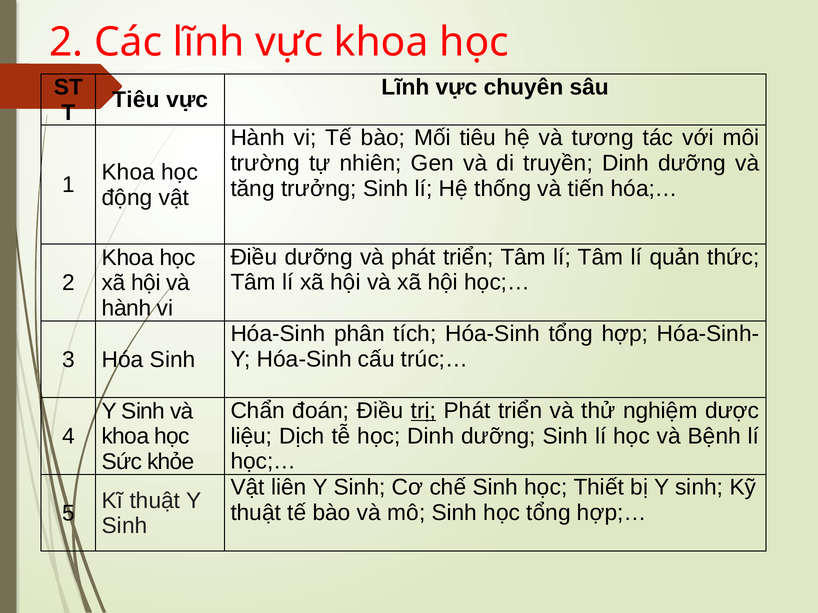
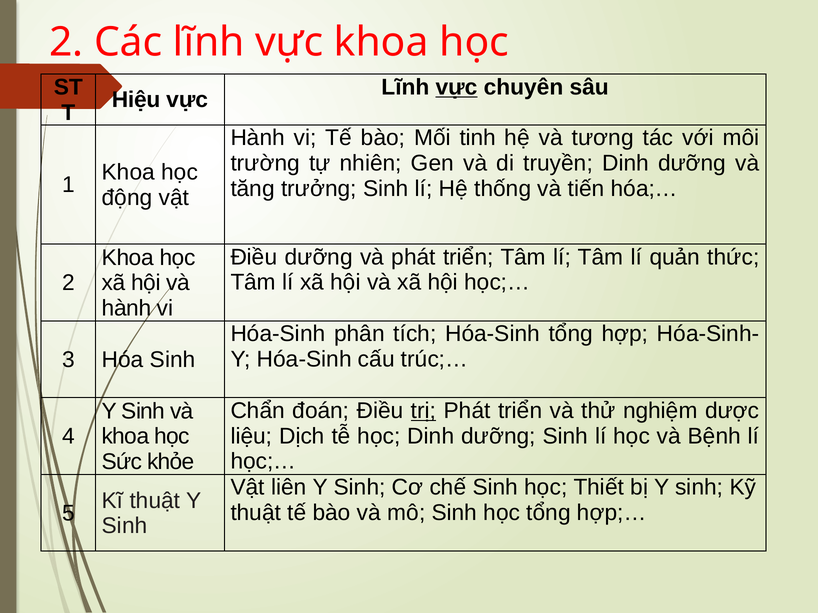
vực at (456, 87) underline: none -> present
Tiêu at (136, 100): Tiêu -> Hiệu
Mối tiêu: tiêu -> tinh
